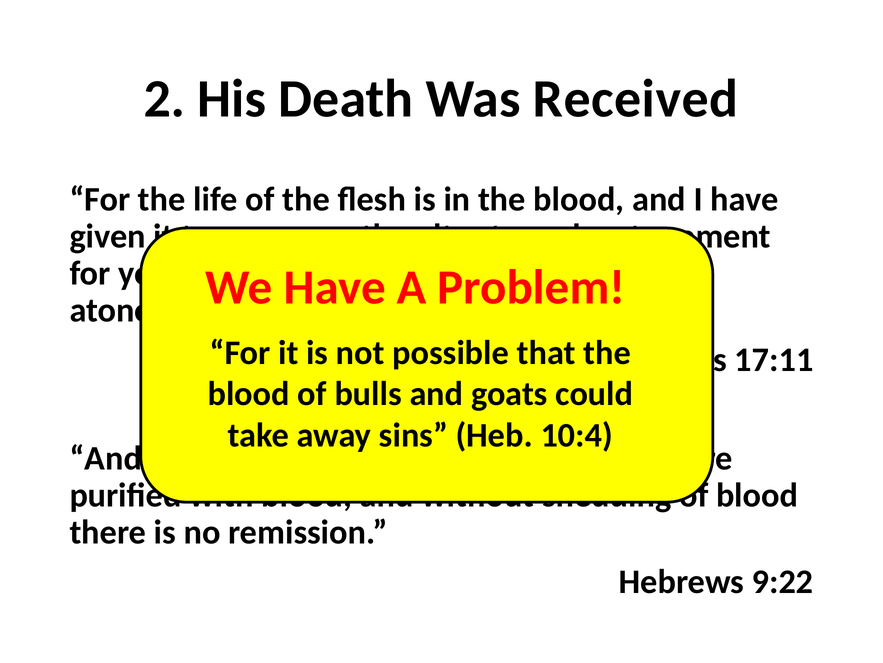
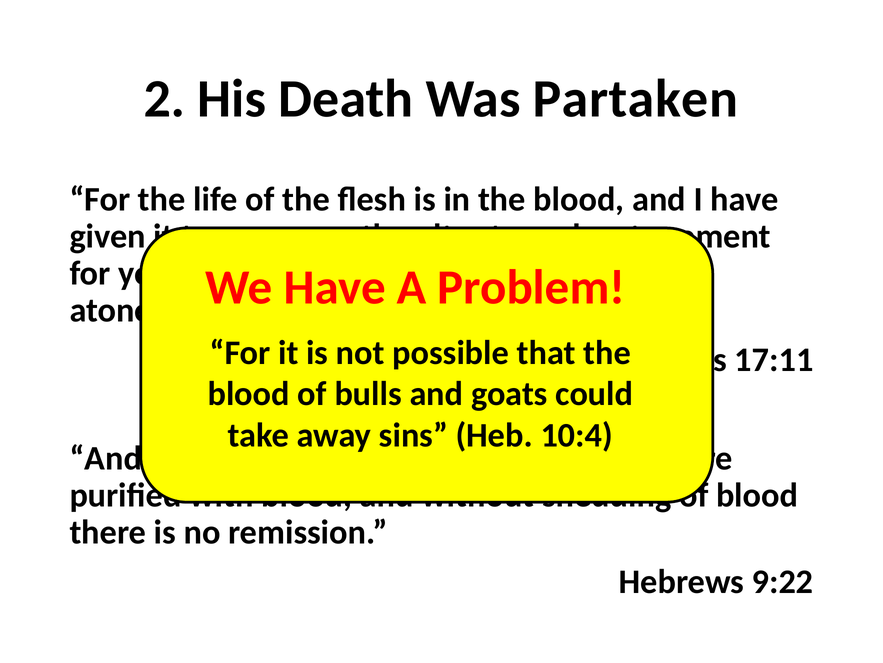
Received: Received -> Partaken
